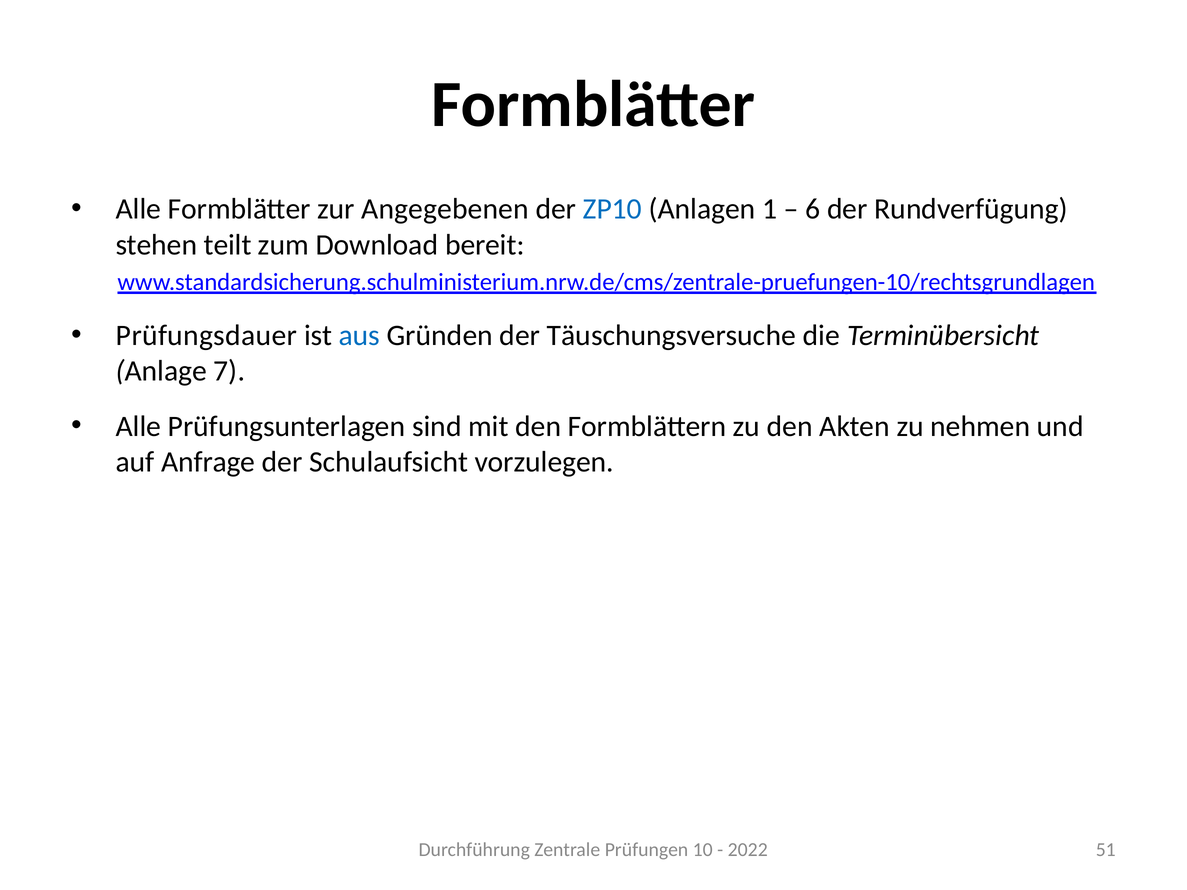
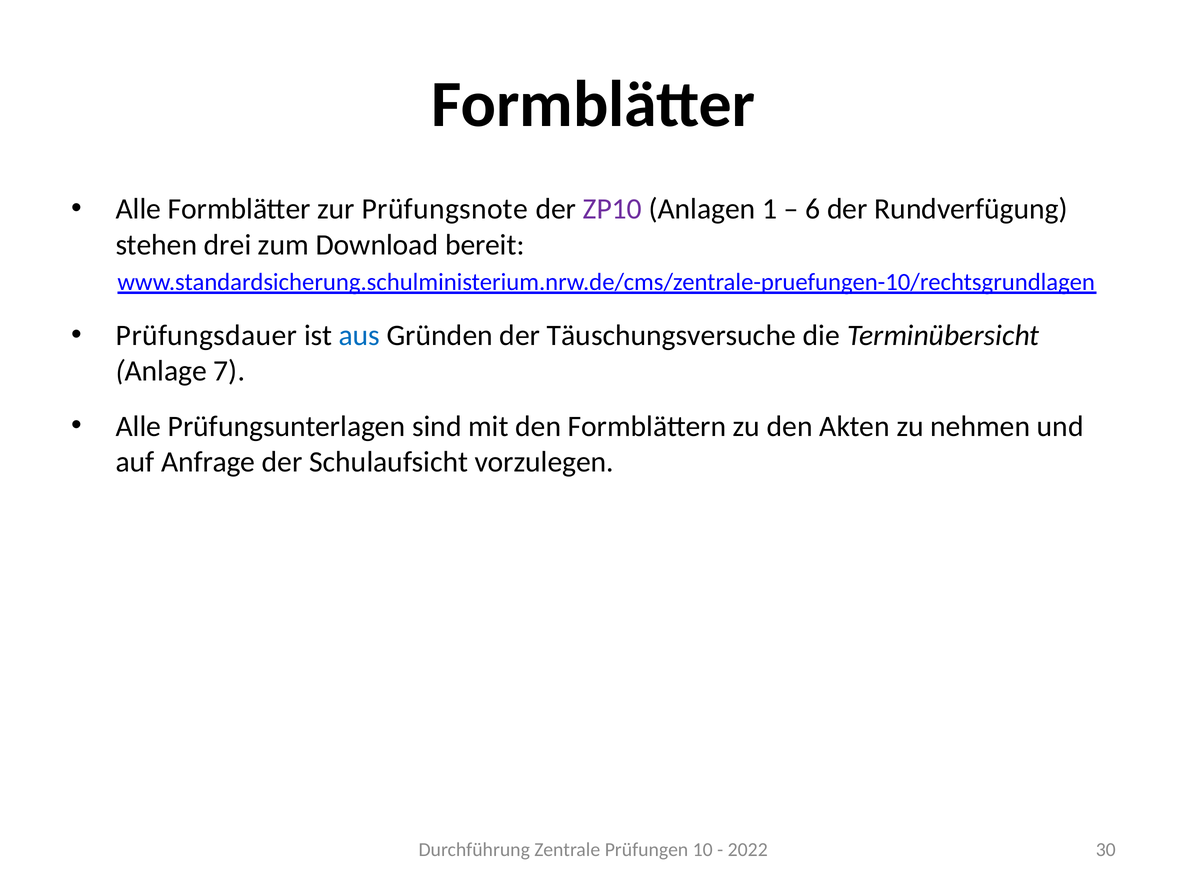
Angegebenen: Angegebenen -> Prüfungsnote
ZP10 colour: blue -> purple
teilt: teilt -> drei
51: 51 -> 30
